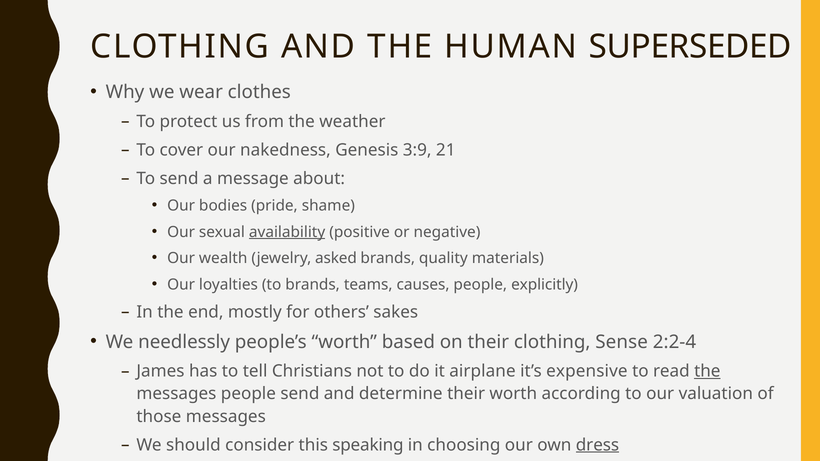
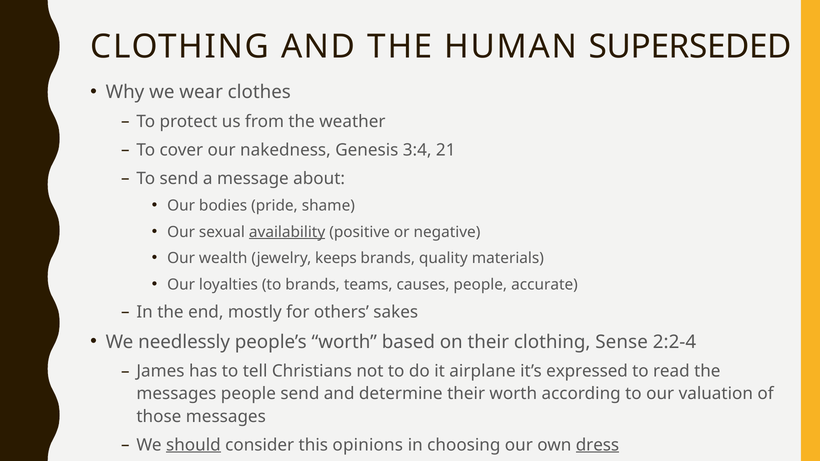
3:9: 3:9 -> 3:4
asked: asked -> keeps
explicitly: explicitly -> accurate
expensive: expensive -> expressed
the at (707, 372) underline: present -> none
should underline: none -> present
speaking: speaking -> opinions
